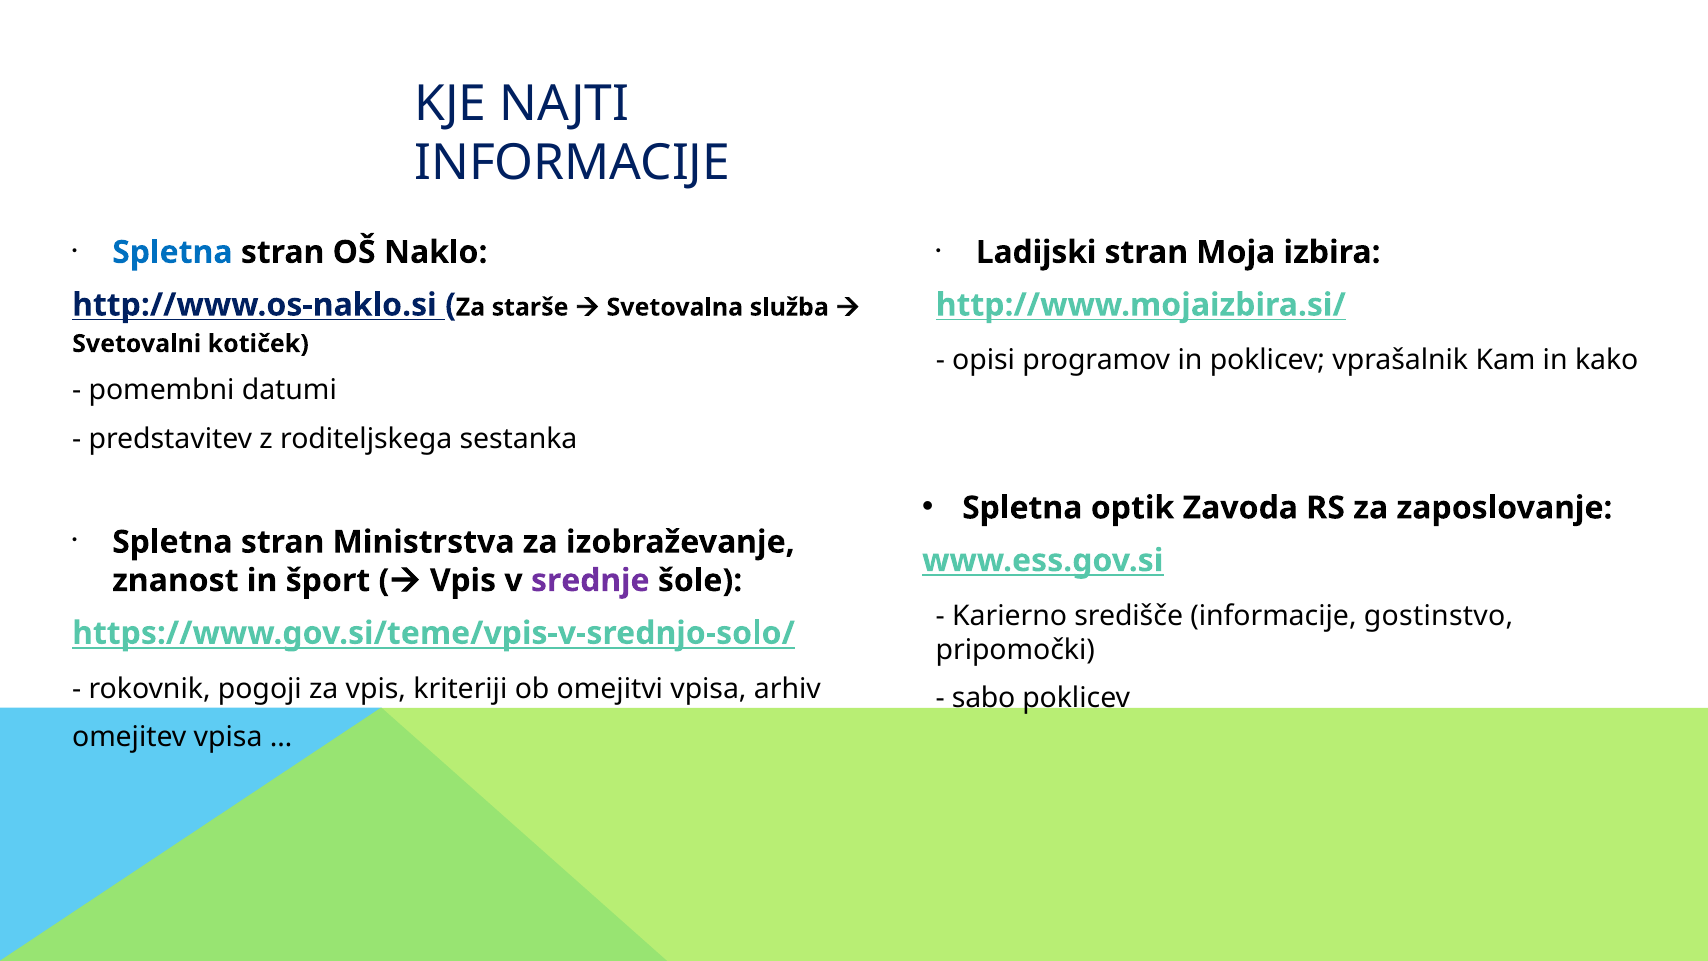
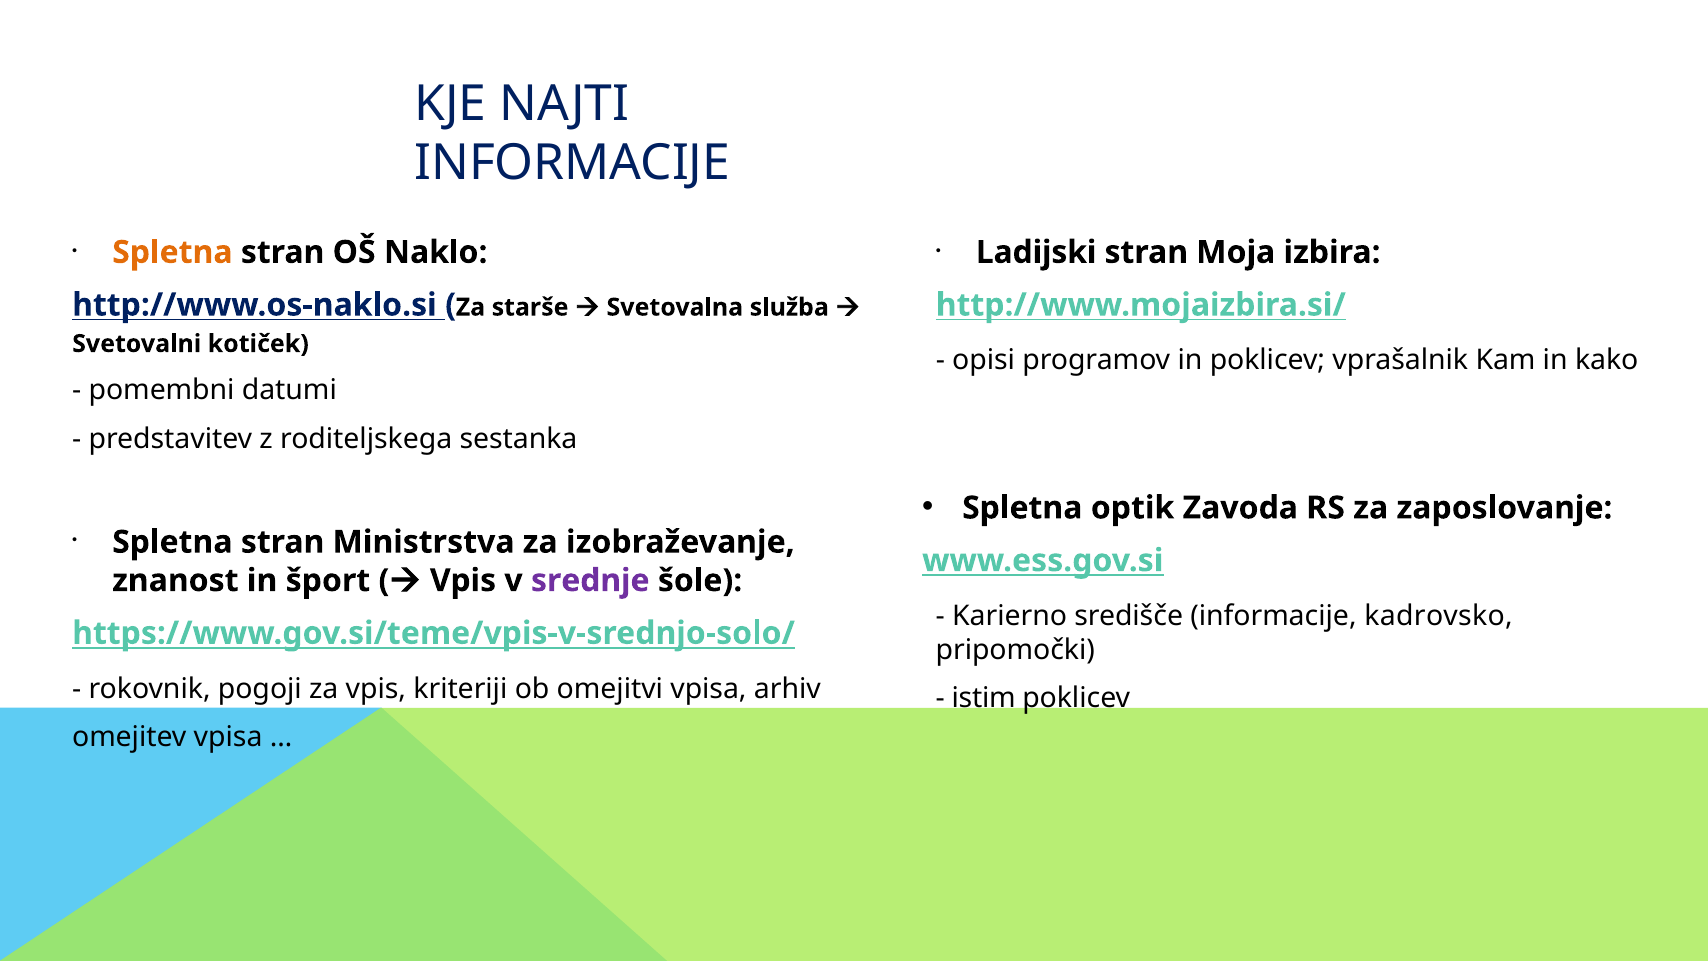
Spletna at (172, 252) colour: blue -> orange
gostinstvo: gostinstvo -> kadrovsko
sabo: sabo -> istim
